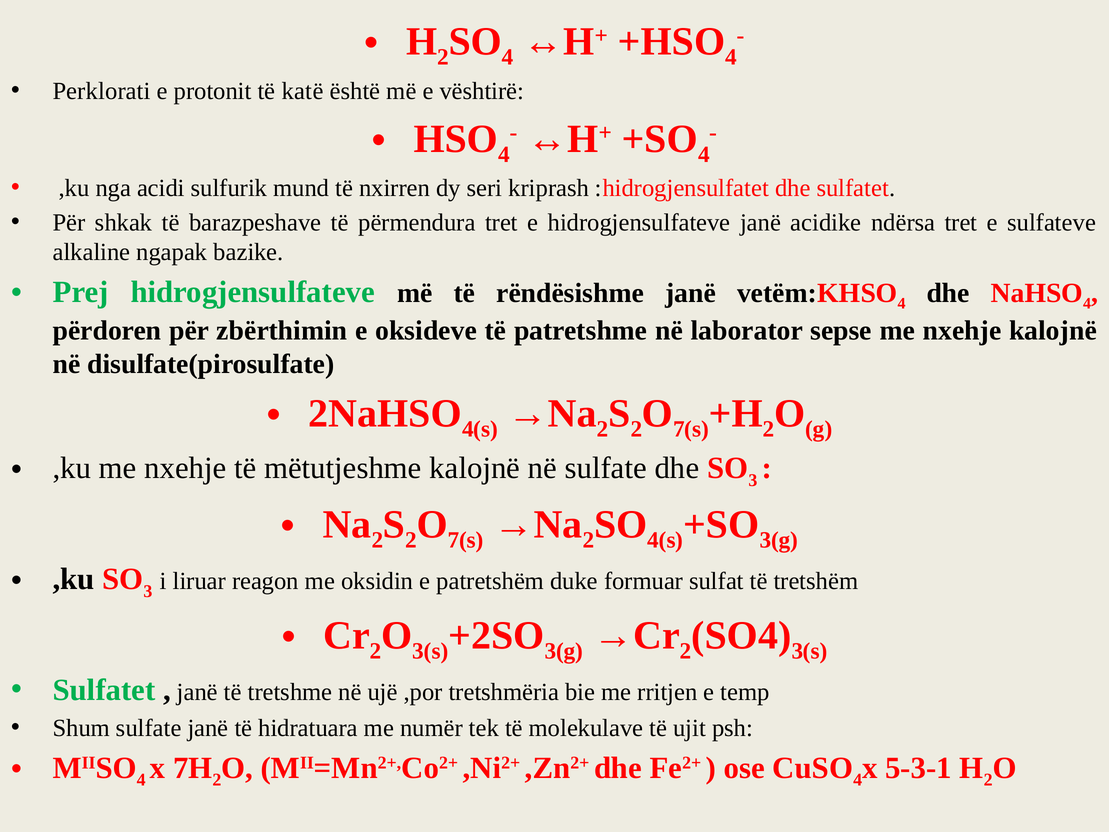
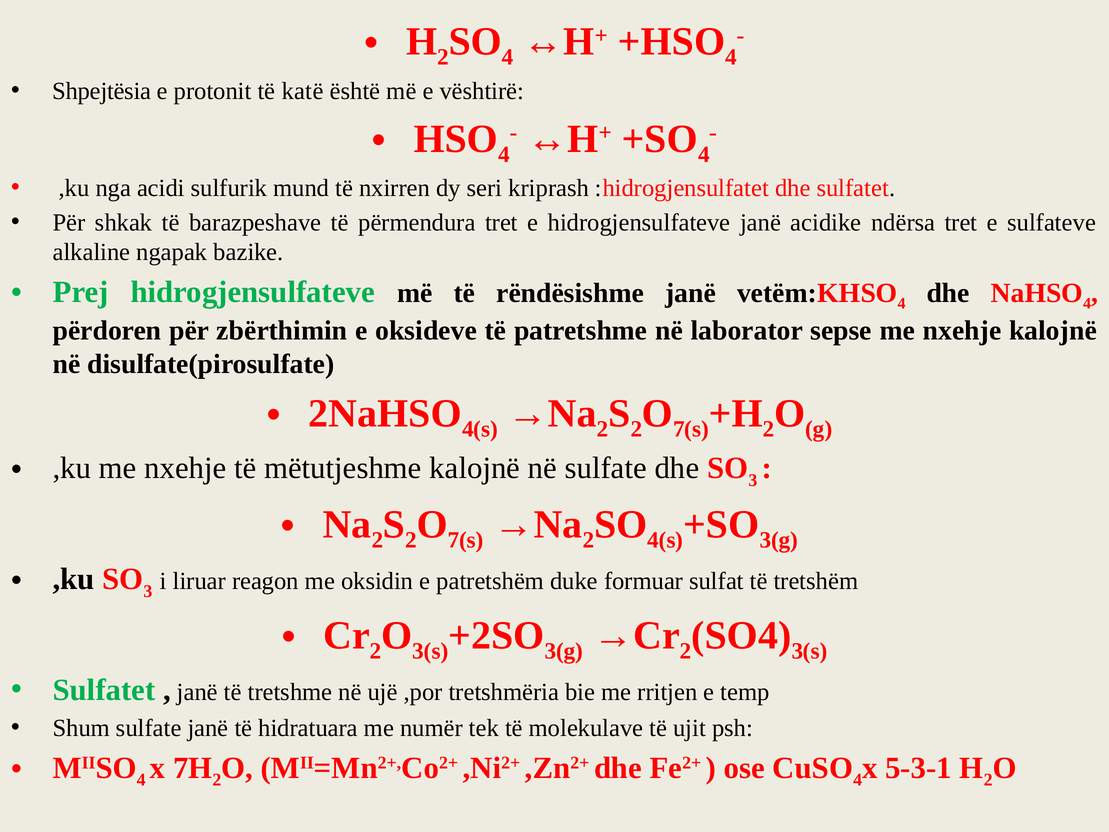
Perklorati: Perklorati -> Shpejtësia
